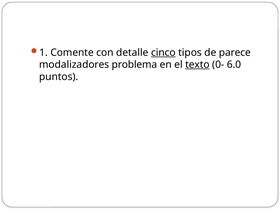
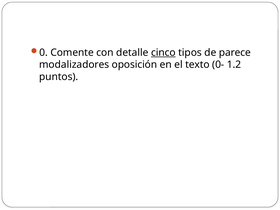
1: 1 -> 0
problema: problema -> oposición
texto underline: present -> none
6.0: 6.0 -> 1.2
